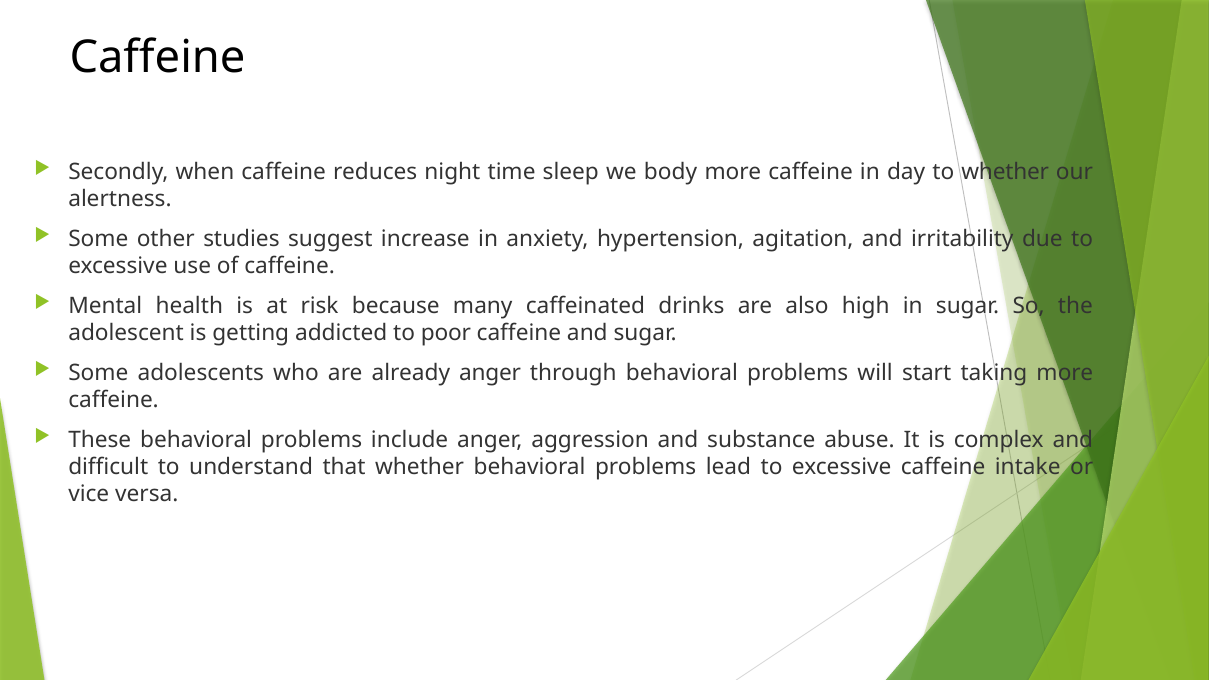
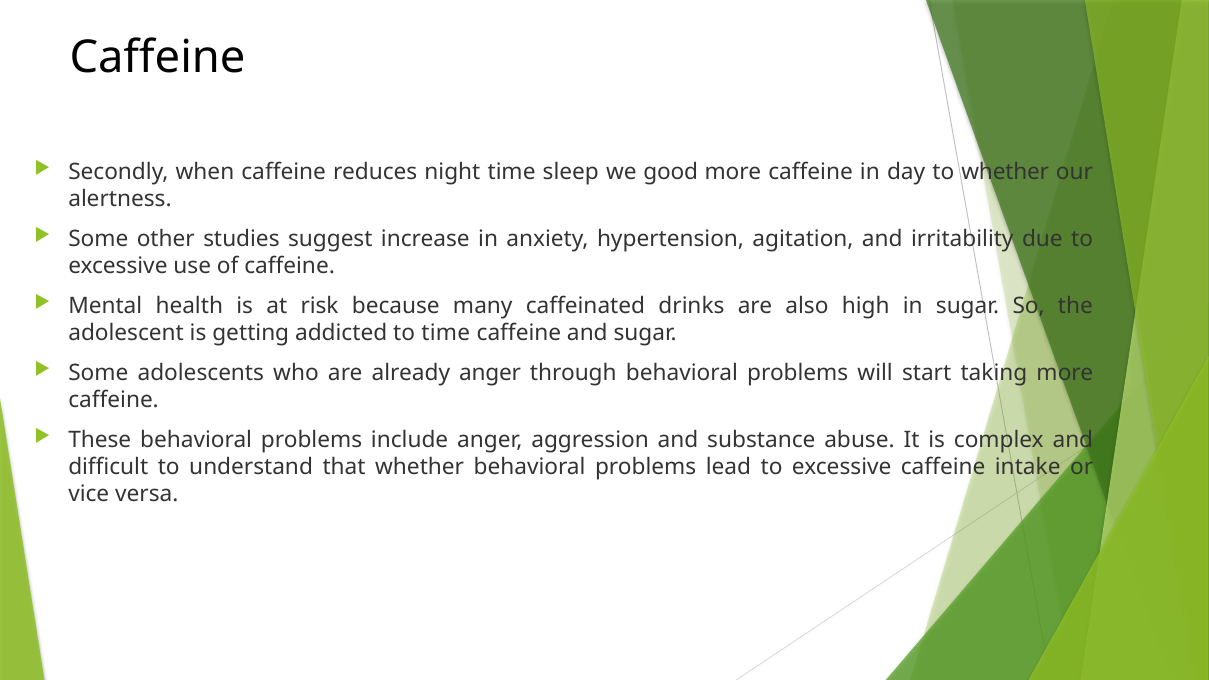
body: body -> good
to poor: poor -> time
